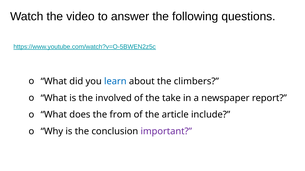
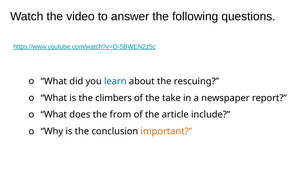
climbers: climbers -> rescuing
involved: involved -> climbers
important colour: purple -> orange
